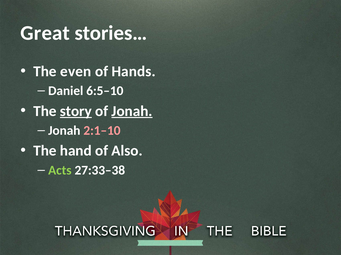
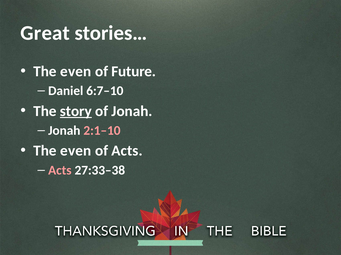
Hands: Hands -> Future
6:5–10: 6:5–10 -> 6:7–10
Jonah at (132, 111) underline: present -> none
hand at (76, 151): hand -> even
of Also: Also -> Acts
Acts at (60, 171) colour: light green -> pink
